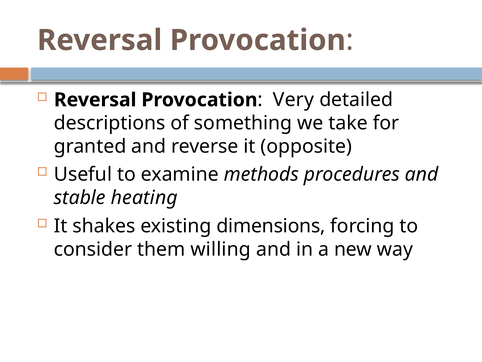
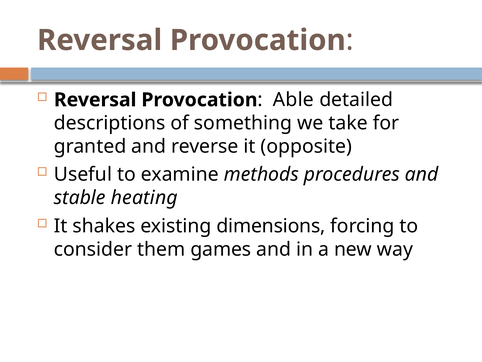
Very: Very -> Able
willing: willing -> games
